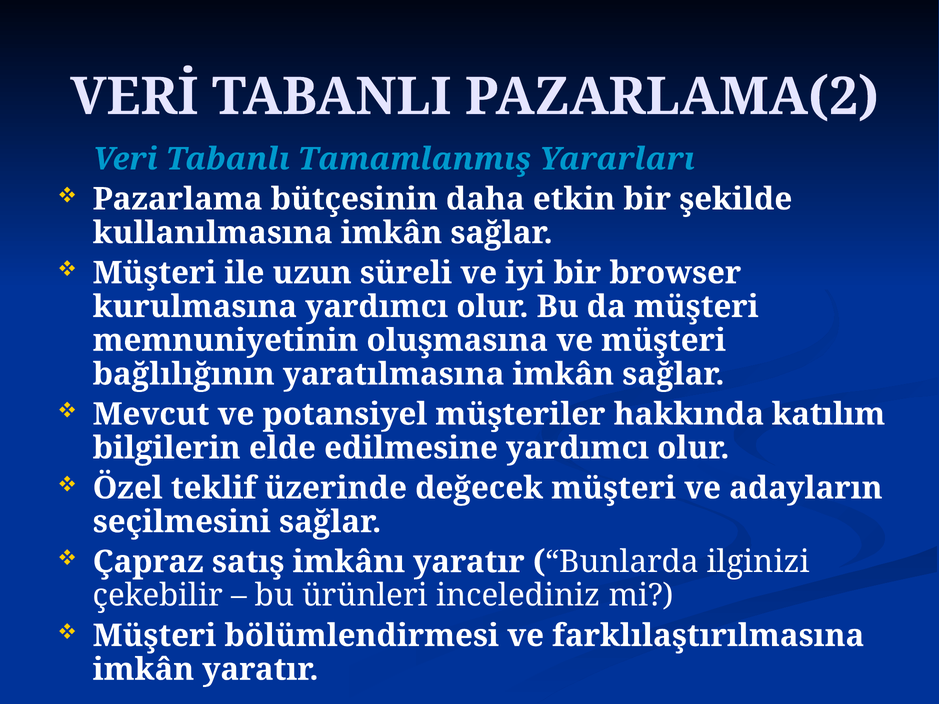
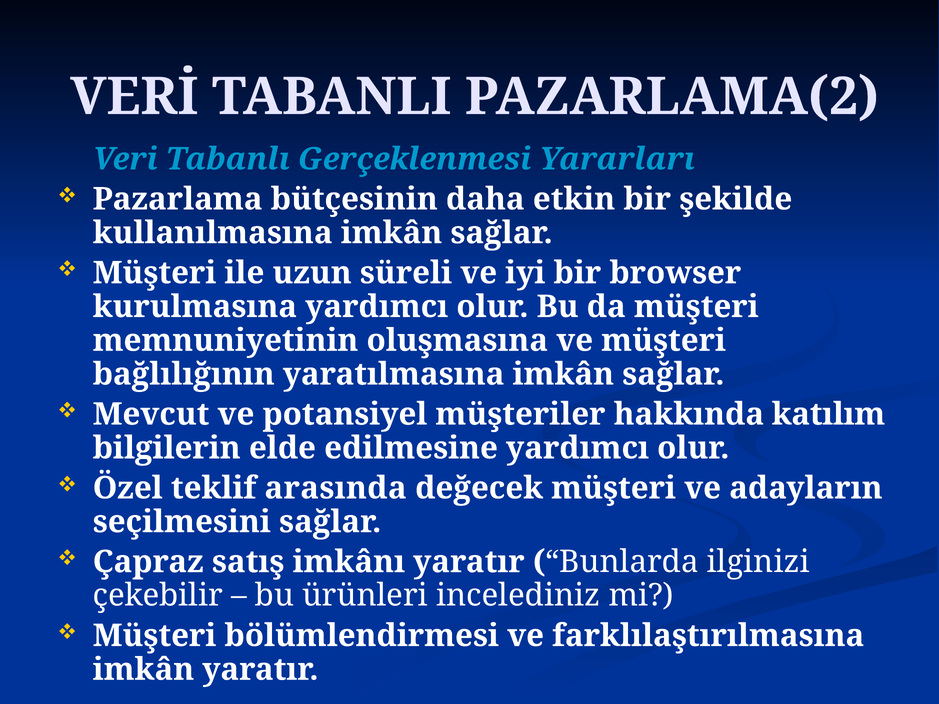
Tamamlanmış: Tamamlanmış -> Gerçeklenmesi
üzerinde: üzerinde -> arasında
